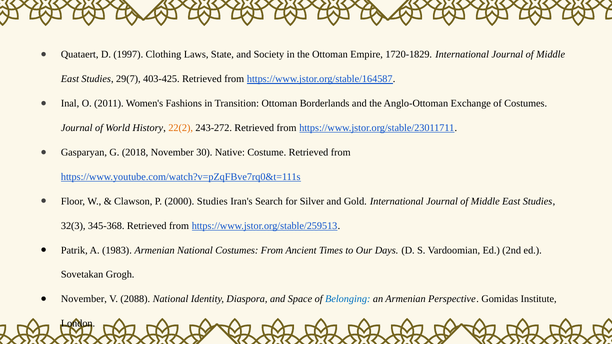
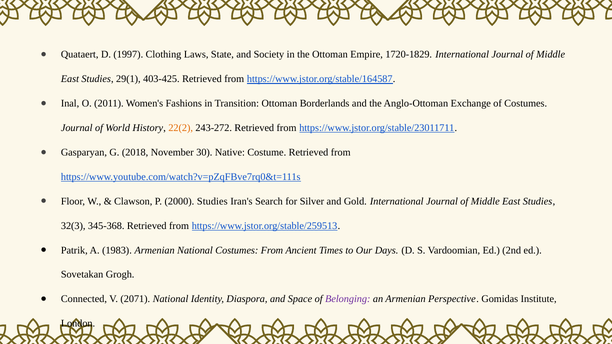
29(7: 29(7 -> 29(1
November at (84, 299): November -> Connected
2088: 2088 -> 2071
Belonging colour: blue -> purple
